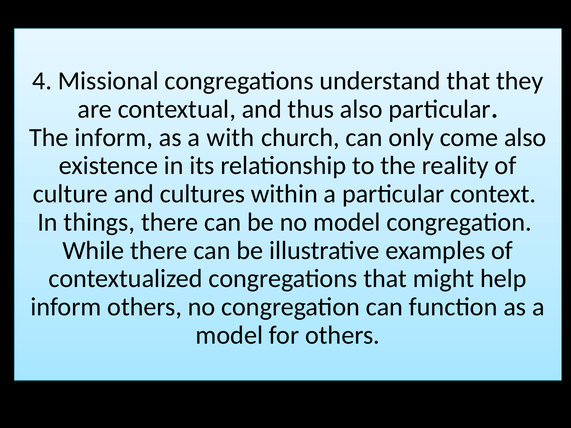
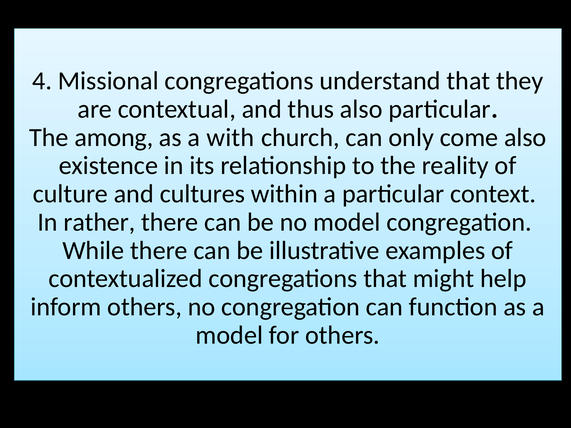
The inform: inform -> among
things: things -> rather
